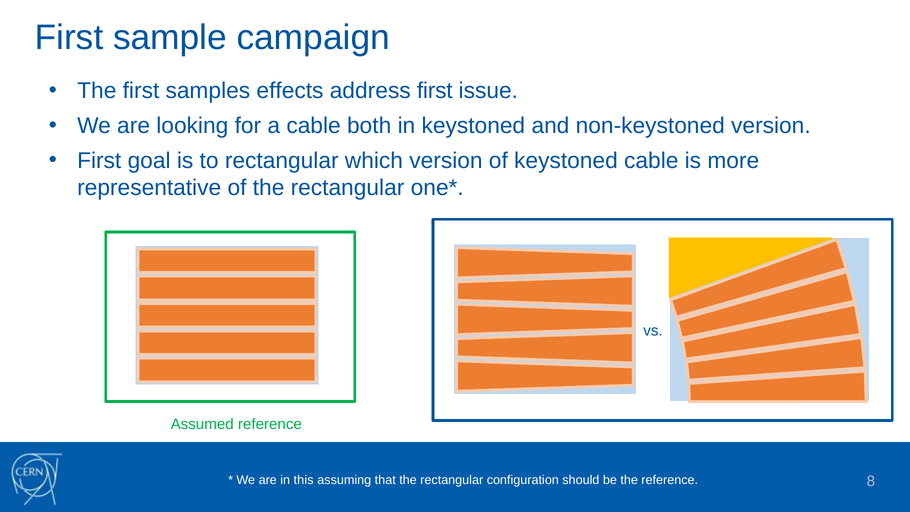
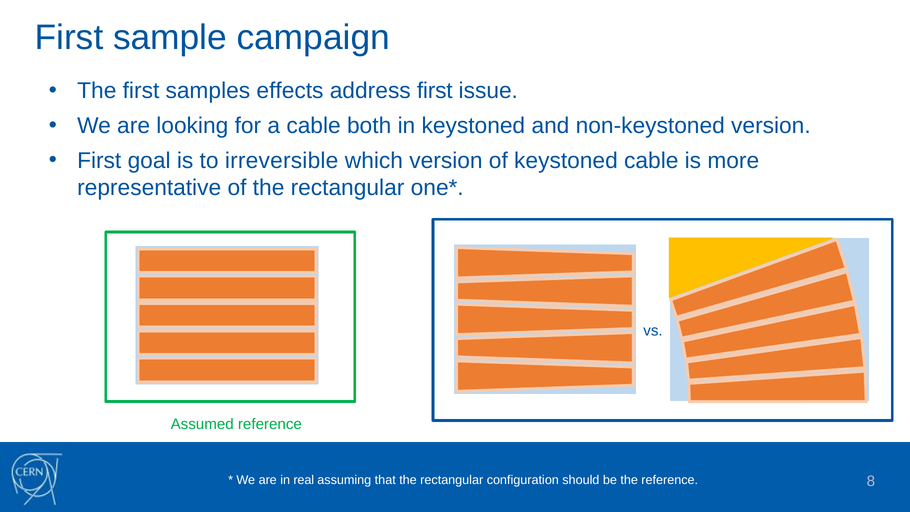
to rectangular: rectangular -> irreversible
this: this -> real
